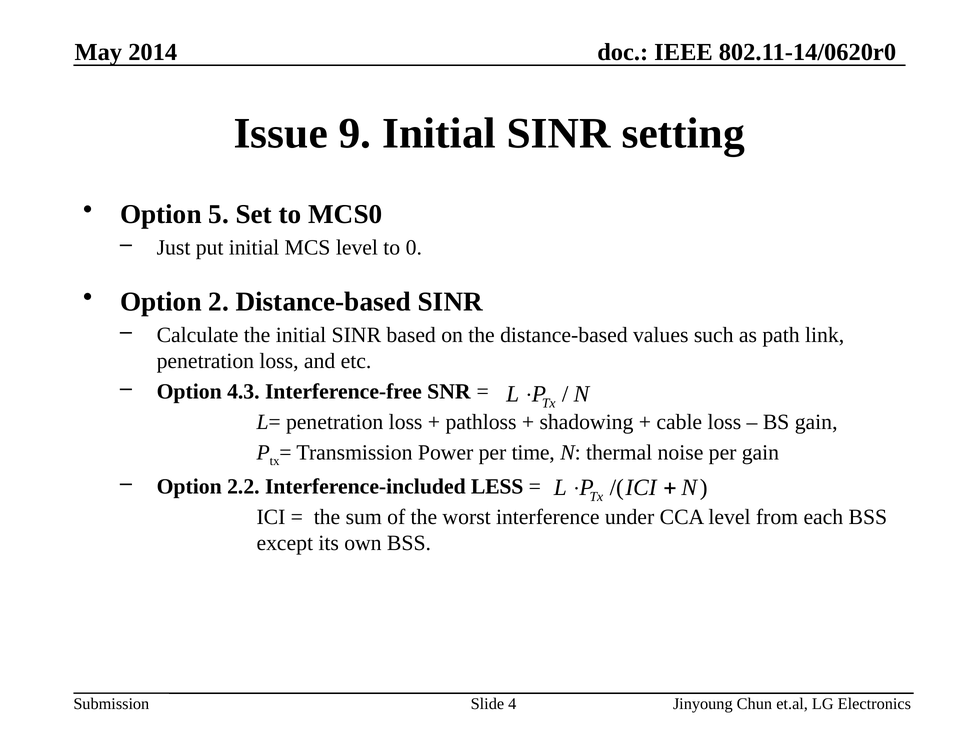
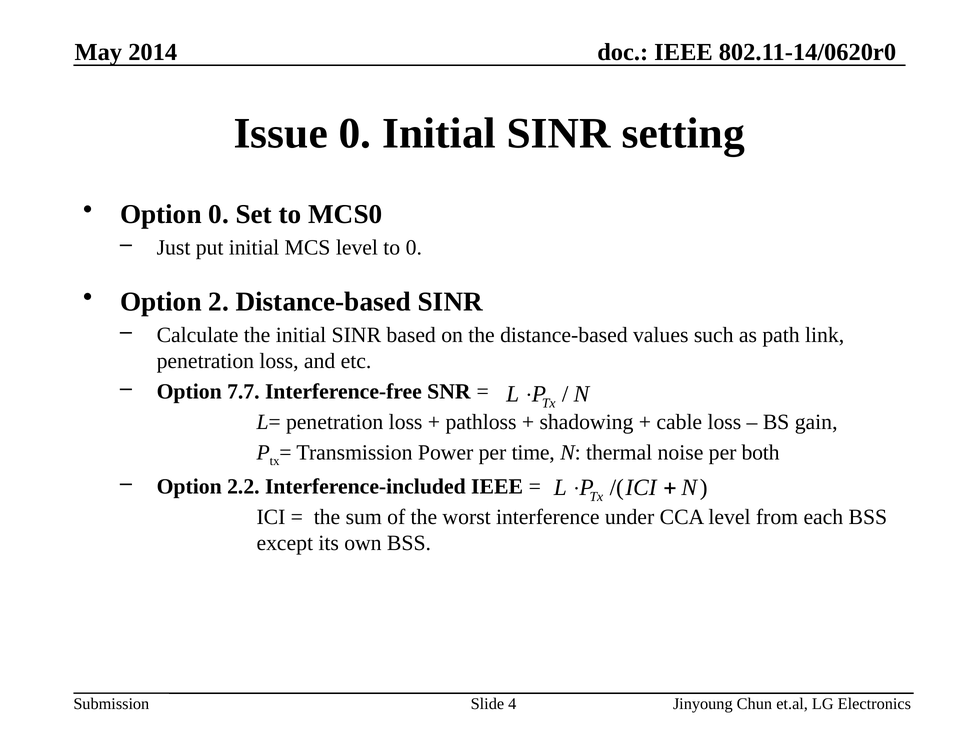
Issue 9: 9 -> 0
Option 5: 5 -> 0
4.3: 4.3 -> 7.7
per gain: gain -> both
Interference-included LESS: LESS -> IEEE
